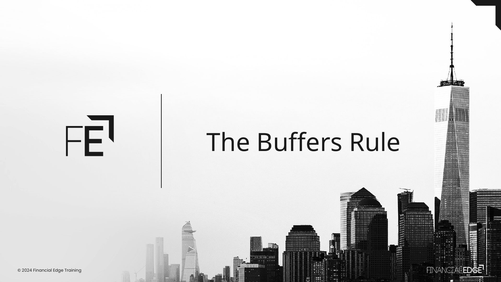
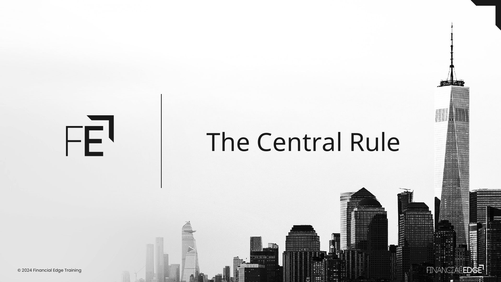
Buffers: Buffers -> Central
